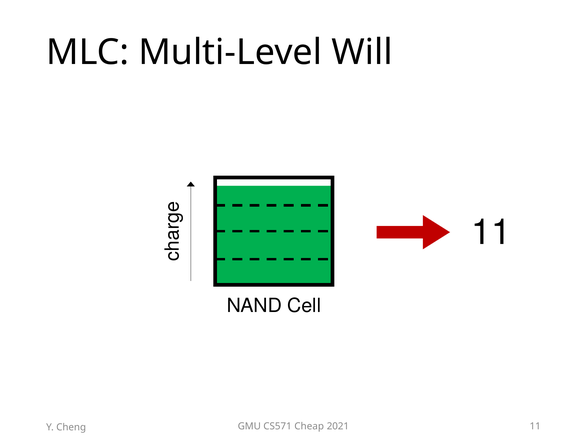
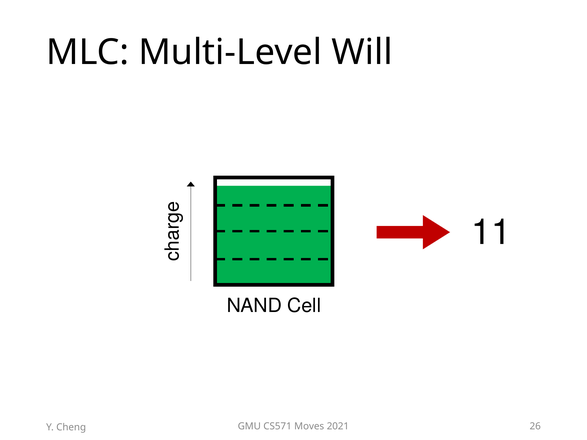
Cheap: Cheap -> Moves
2021 11: 11 -> 26
